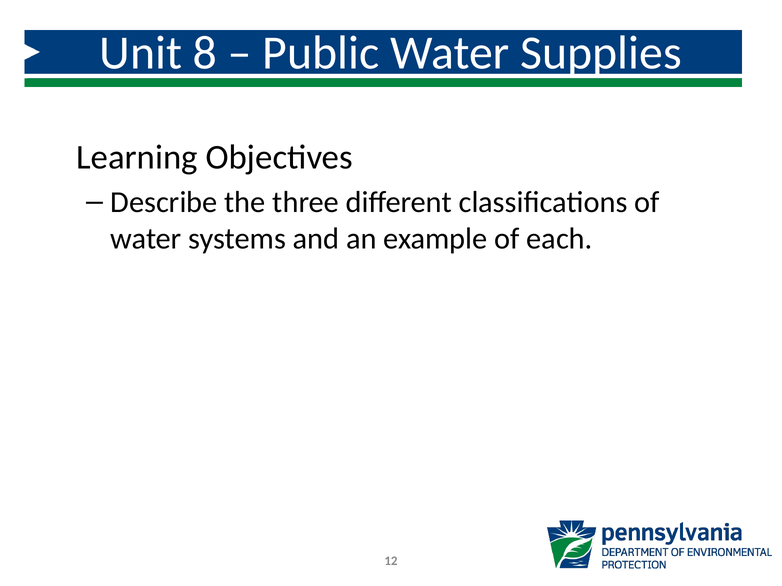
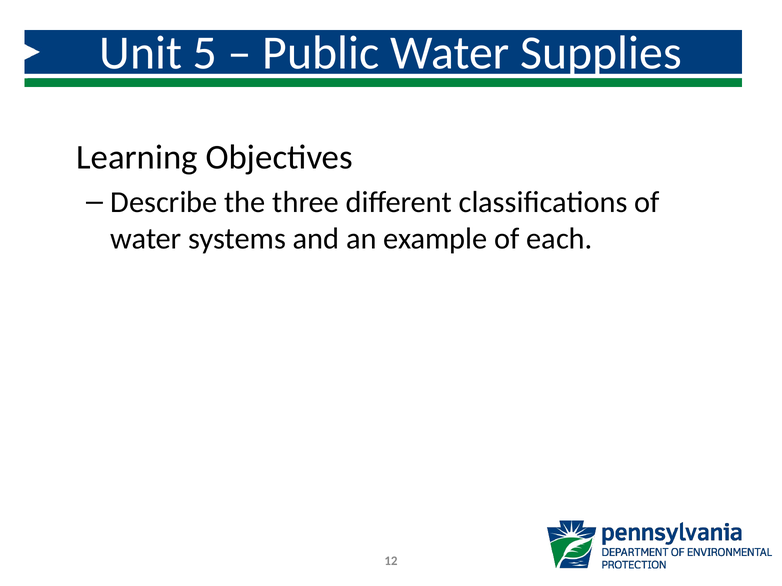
8: 8 -> 5
